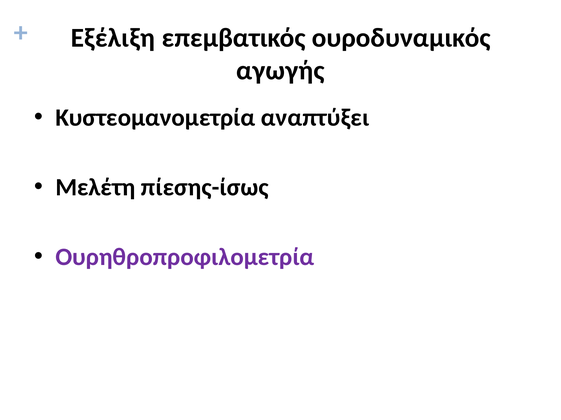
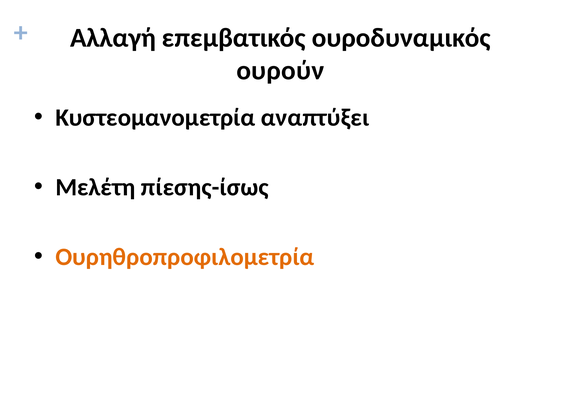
Εξέλιξη: Εξέλιξη -> Αλλαγή
αγωγής: αγωγής -> ουρούν
Ουρηθροπροφιλομετρία colour: purple -> orange
